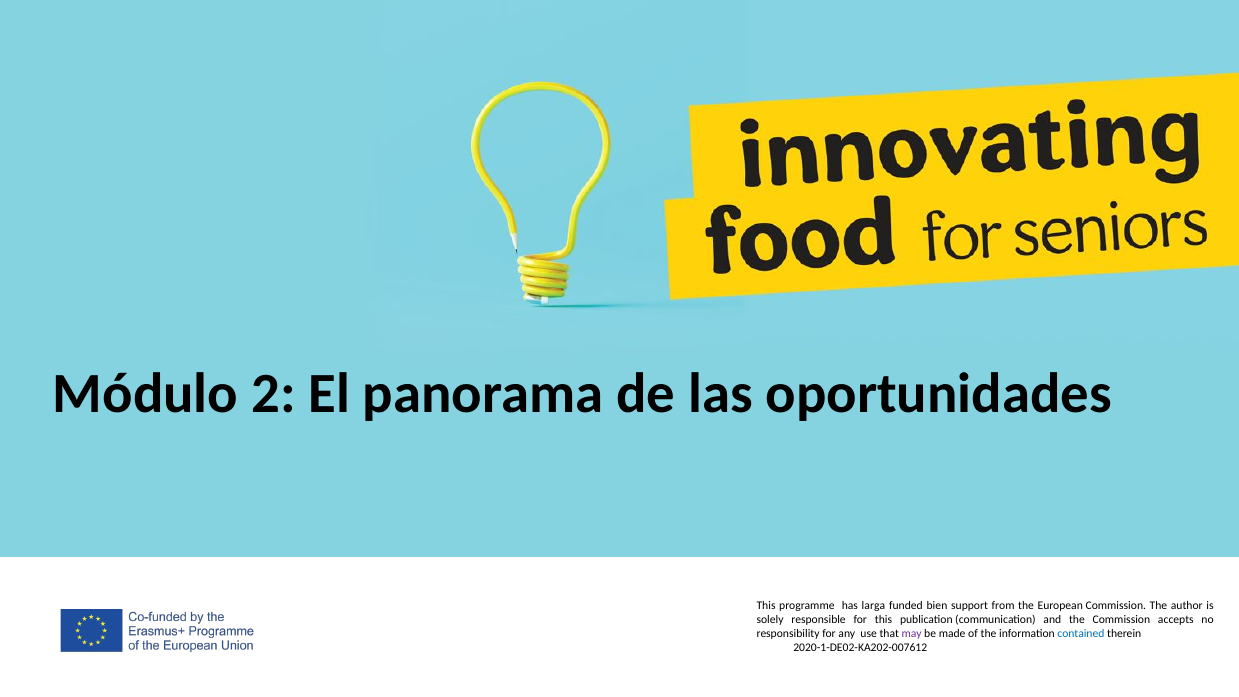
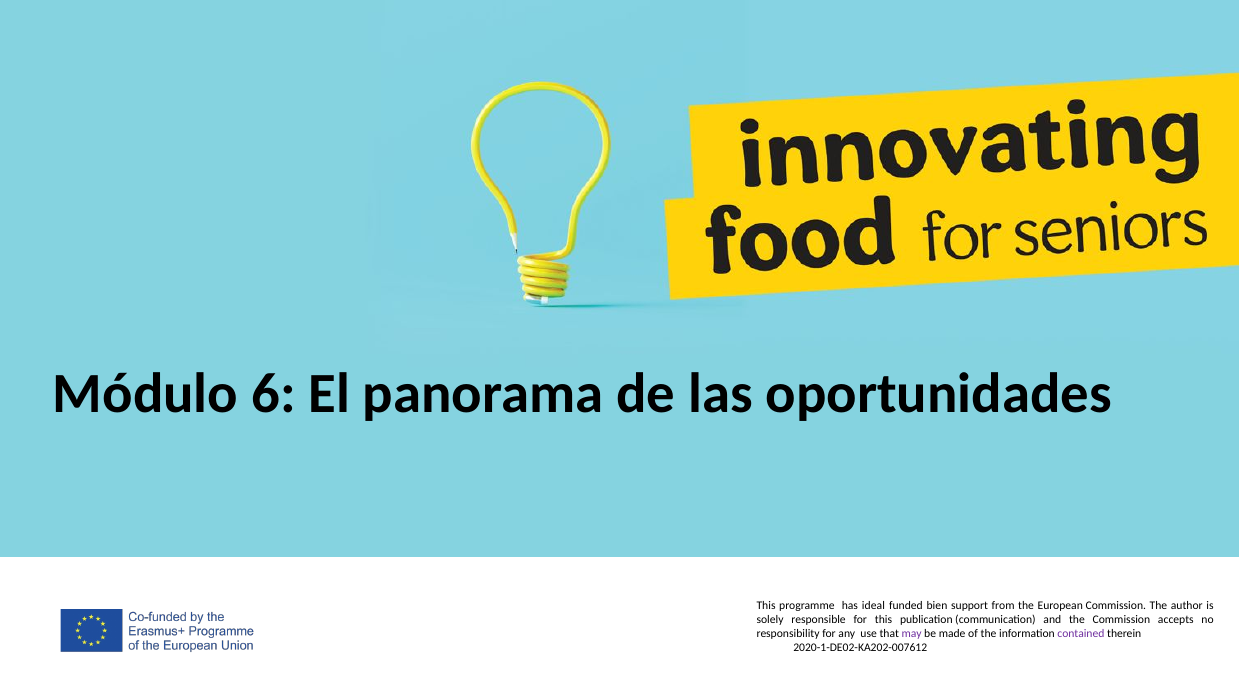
2: 2 -> 6
larga: larga -> ideal
contained colour: blue -> purple
